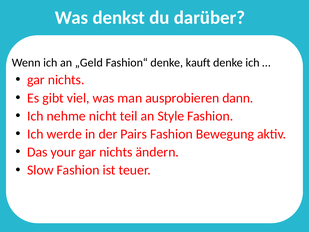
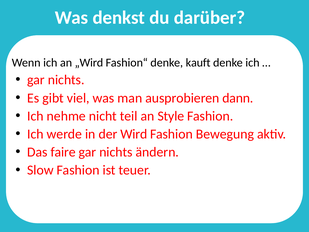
„Geld: „Geld -> „Wird
Pairs: Pairs -> Wird
your: your -> faire
